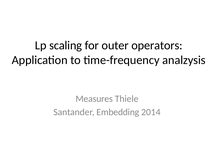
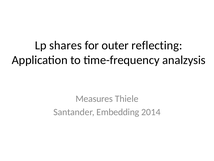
scaling: scaling -> shares
operators: operators -> reflecting
